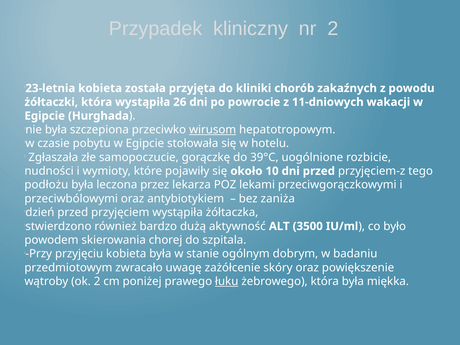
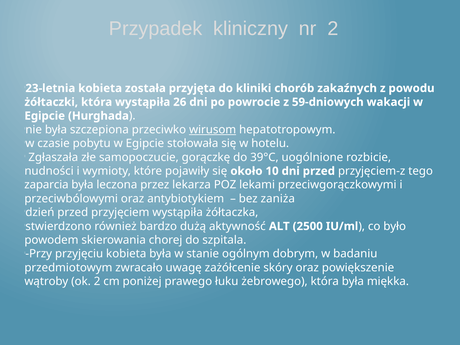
11-dniowych: 11-dniowych -> 59-dniowych
podłożu: podłożu -> zaparcia
3500: 3500 -> 2500
łuku underline: present -> none
